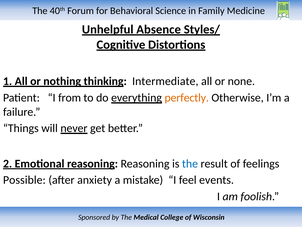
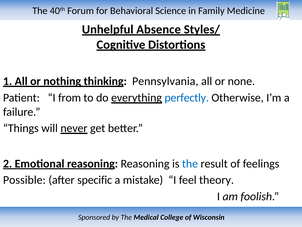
Intermediate: Intermediate -> Pennsylvania
perfectly colour: orange -> blue
anxiety: anxiety -> specific
events: events -> theory
